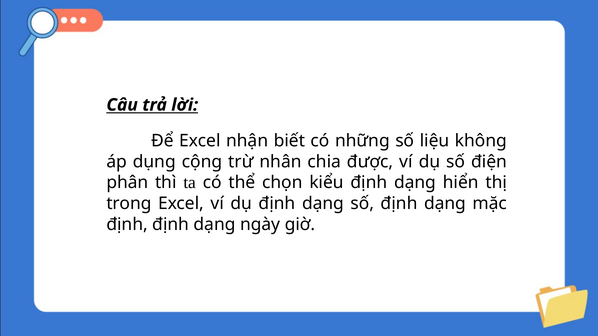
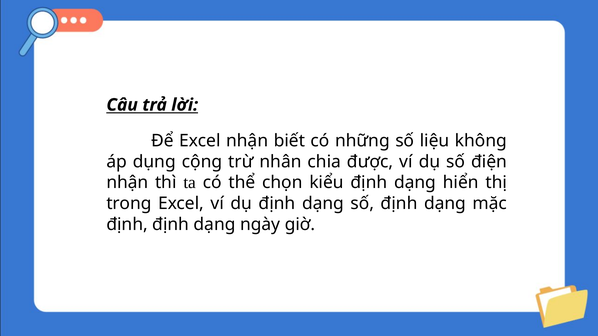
phân at (127, 183): phân -> nhận
